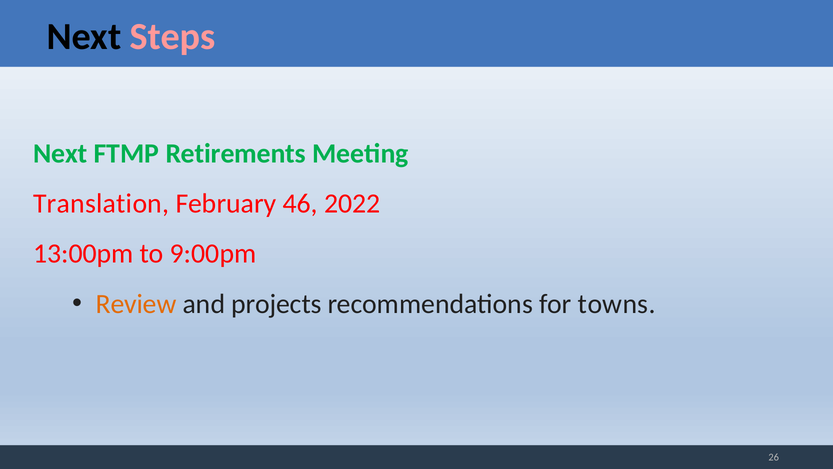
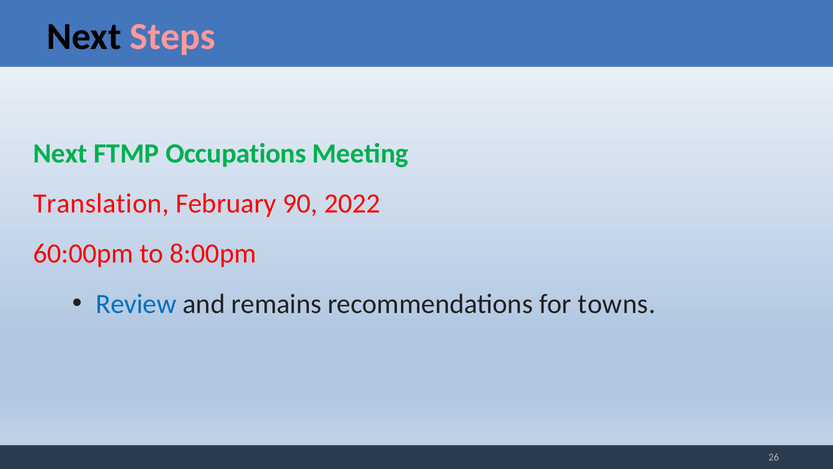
Retirements: Retirements -> Occupations
46: 46 -> 90
13:00pm: 13:00pm -> 60:00pm
9:00pm: 9:00pm -> 8:00pm
Review colour: orange -> blue
projects: projects -> remains
